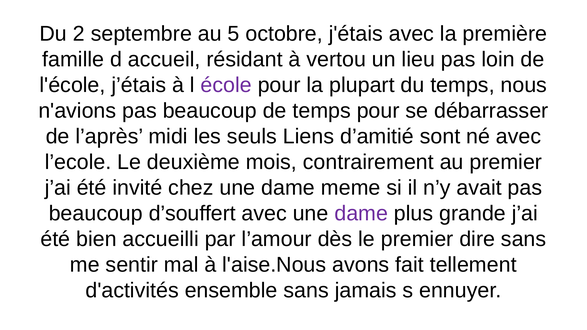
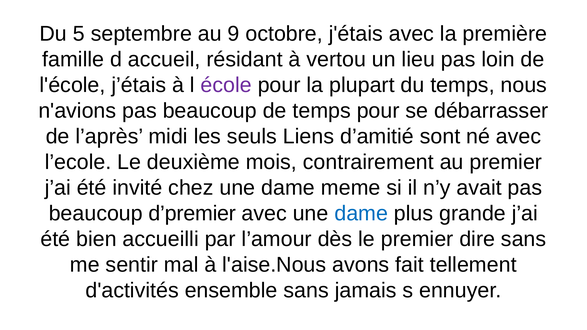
2: 2 -> 5
5: 5 -> 9
d’souffert: d’souffert -> d’premier
dame at (361, 214) colour: purple -> blue
